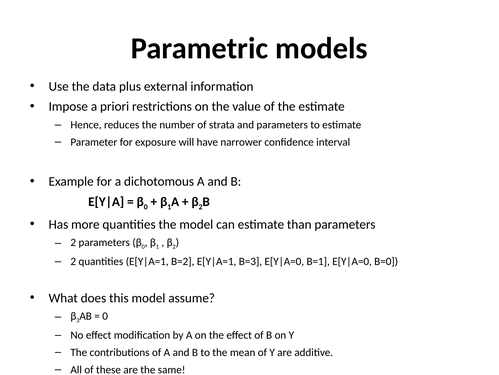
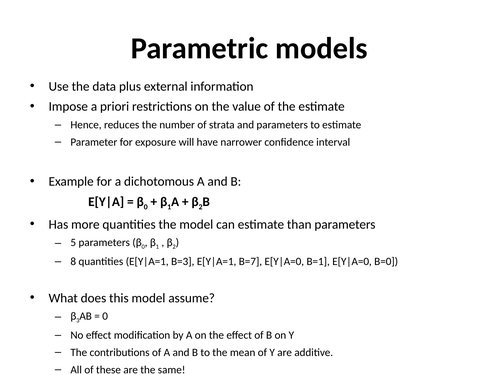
2 at (73, 242): 2 -> 5
2 at (73, 261): 2 -> 8
B=2: B=2 -> B=3
B=3: B=3 -> B=7
